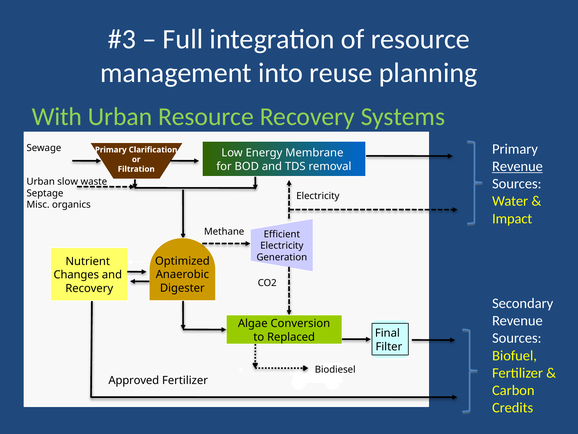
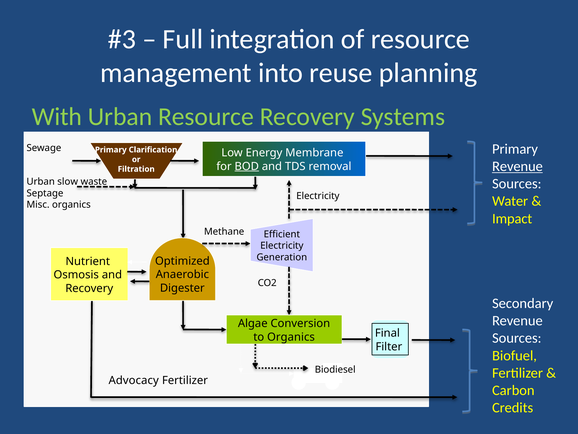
BOD underline: none -> present
Changes: Changes -> Osmosis
Replaced at (291, 337): Replaced -> Organics
Approved: Approved -> Advocacy
